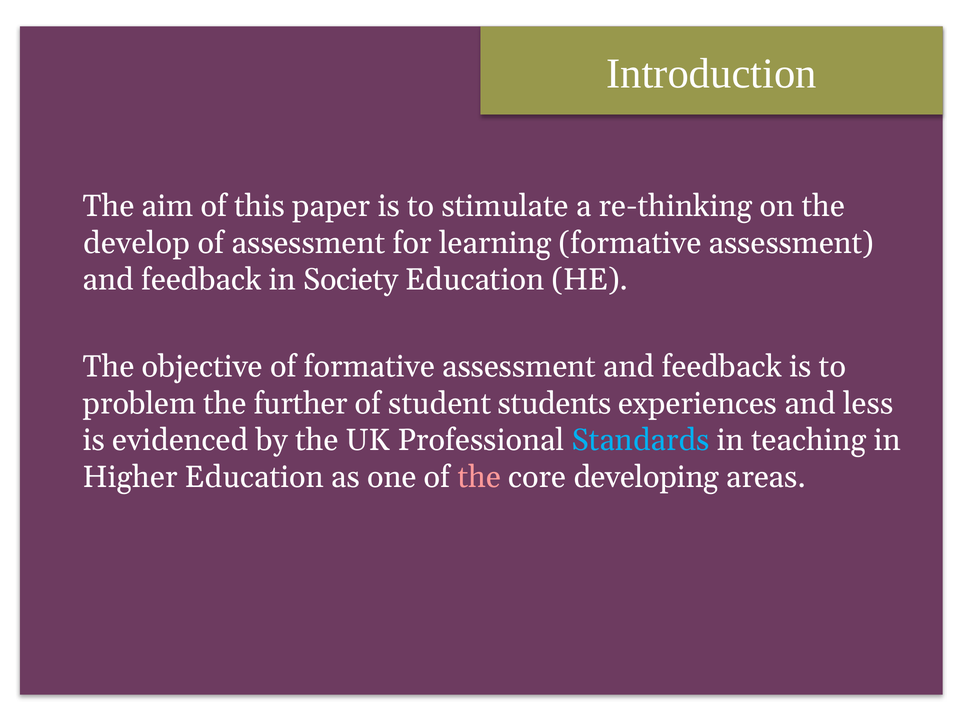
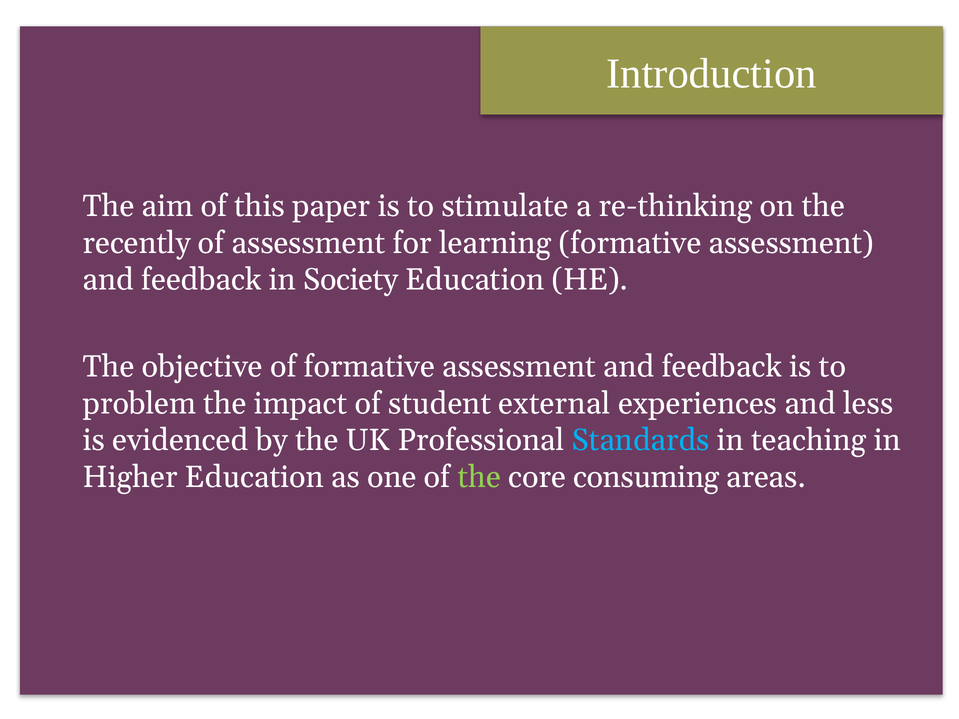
develop: develop -> recently
further: further -> impact
students: students -> external
the at (479, 477) colour: pink -> light green
developing: developing -> consuming
